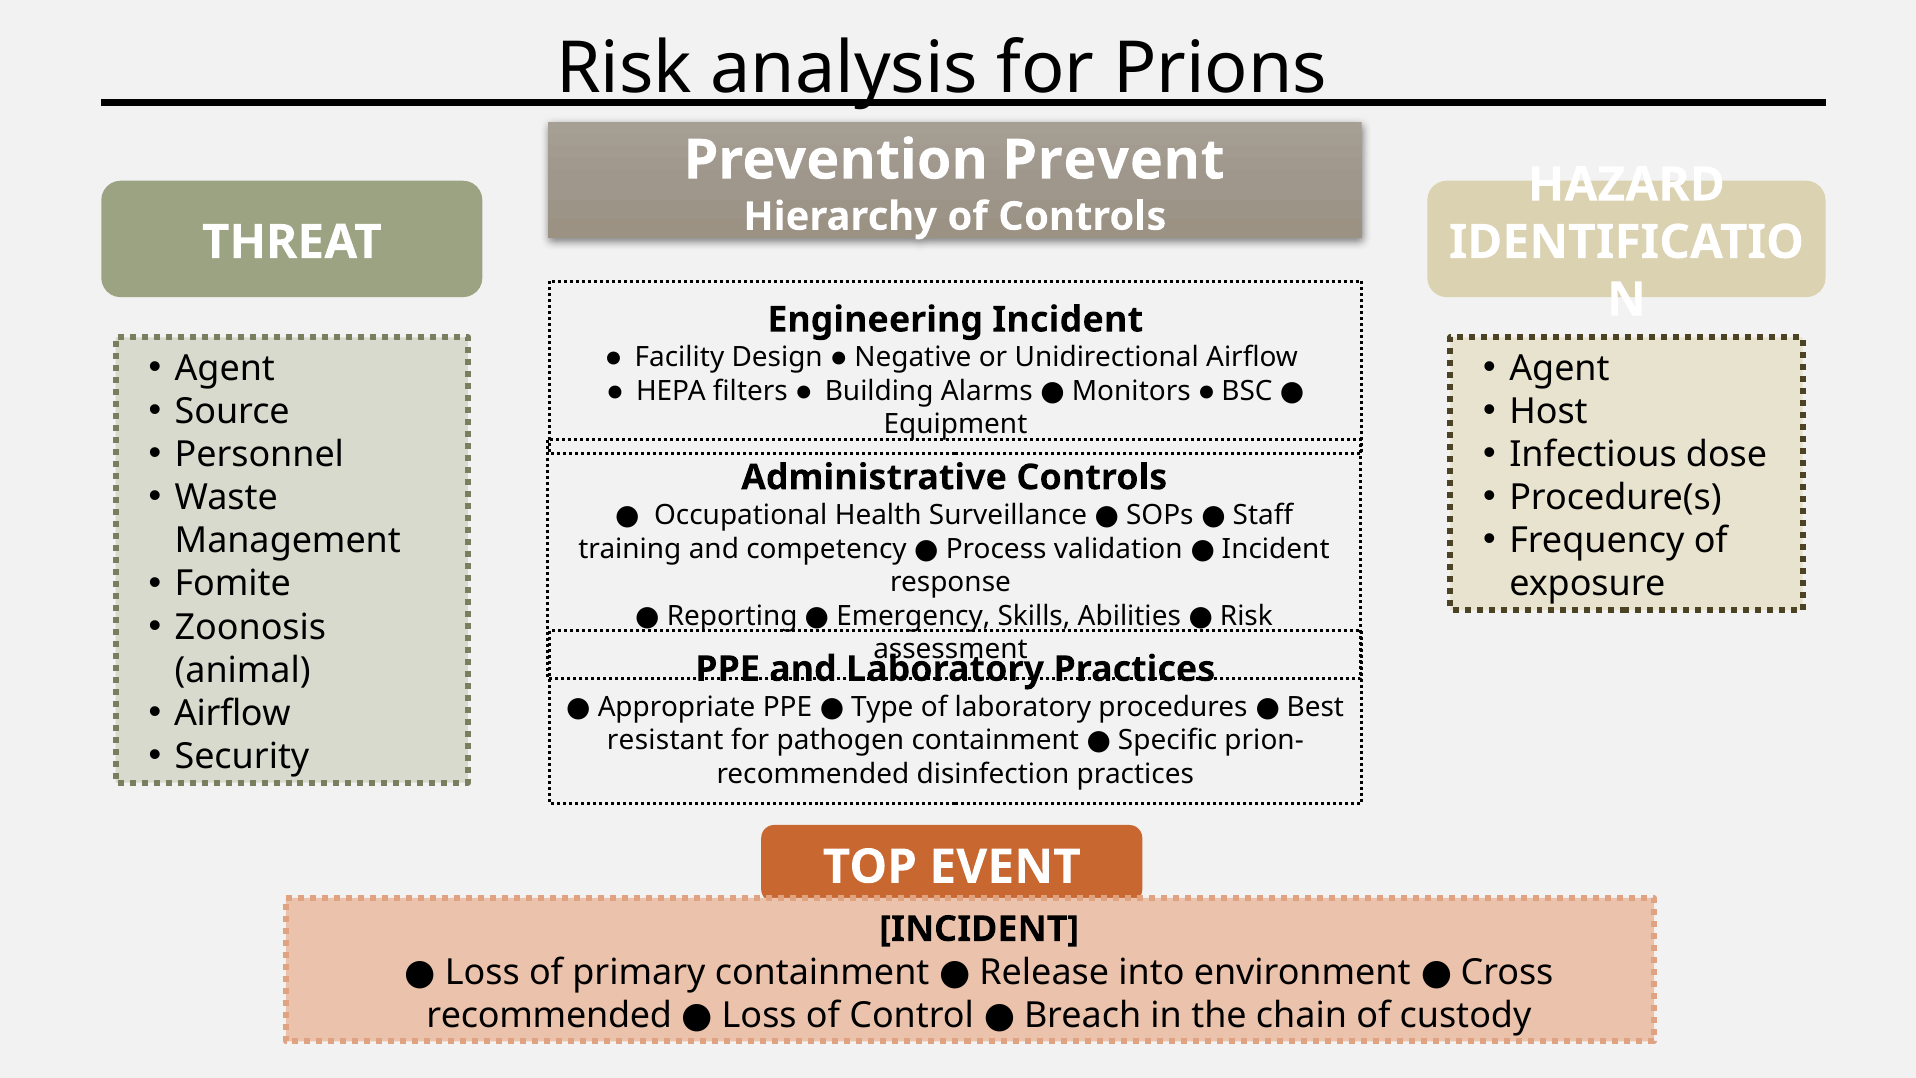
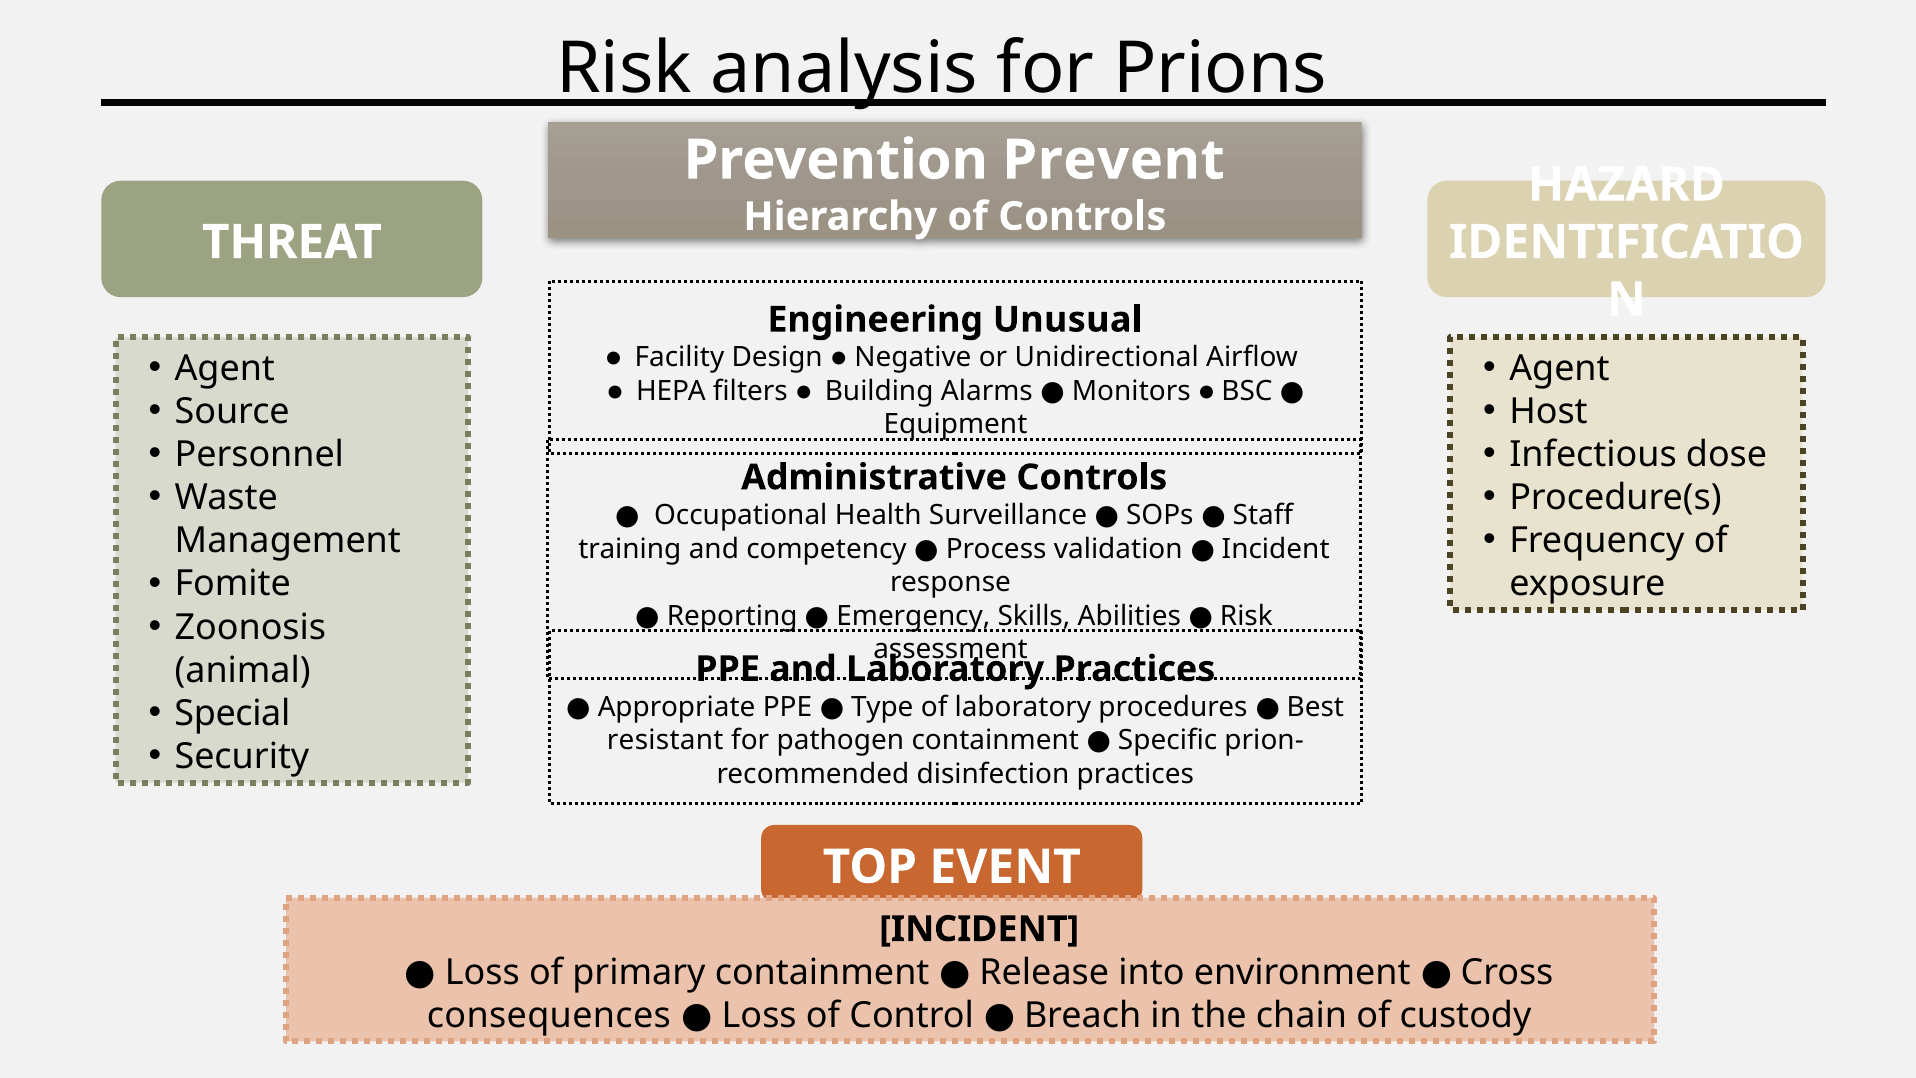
Engineering Incident: Incident -> Unusual
Airflow at (232, 713): Airflow -> Special
recommended at (549, 1015): recommended -> consequences
